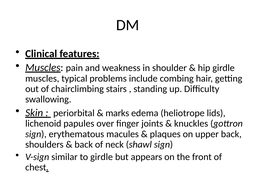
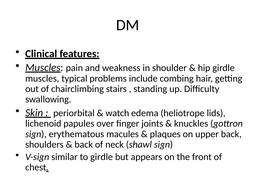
marks: marks -> watch
